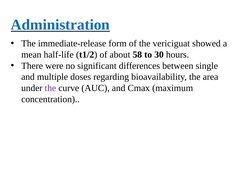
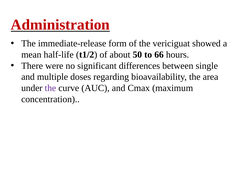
Administration colour: blue -> red
58: 58 -> 50
30: 30 -> 66
